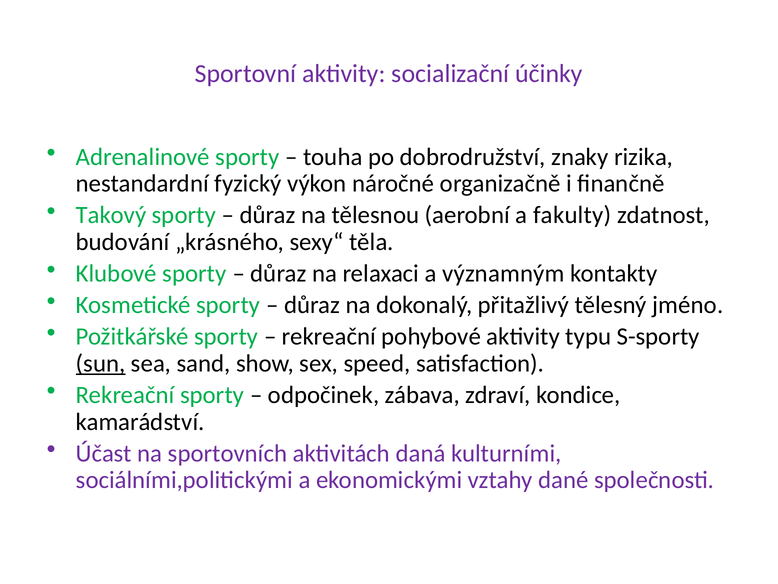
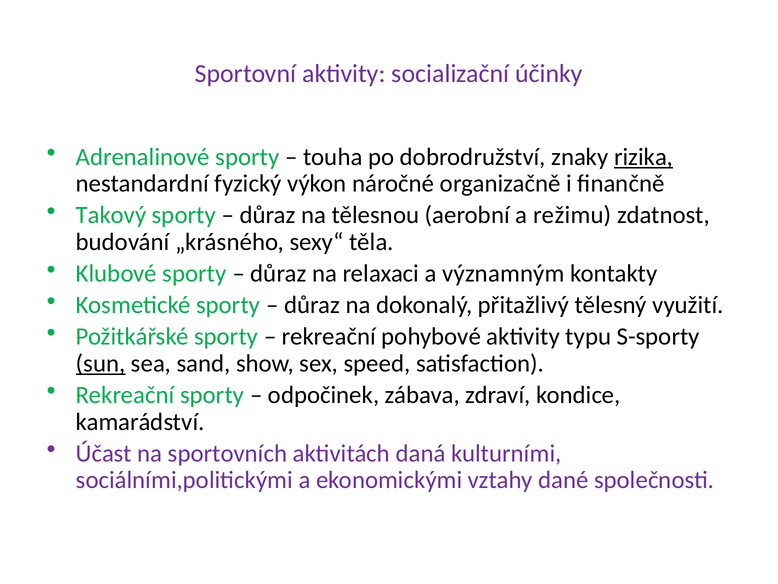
rizika underline: none -> present
fakulty: fakulty -> režimu
jméno: jméno -> využití
